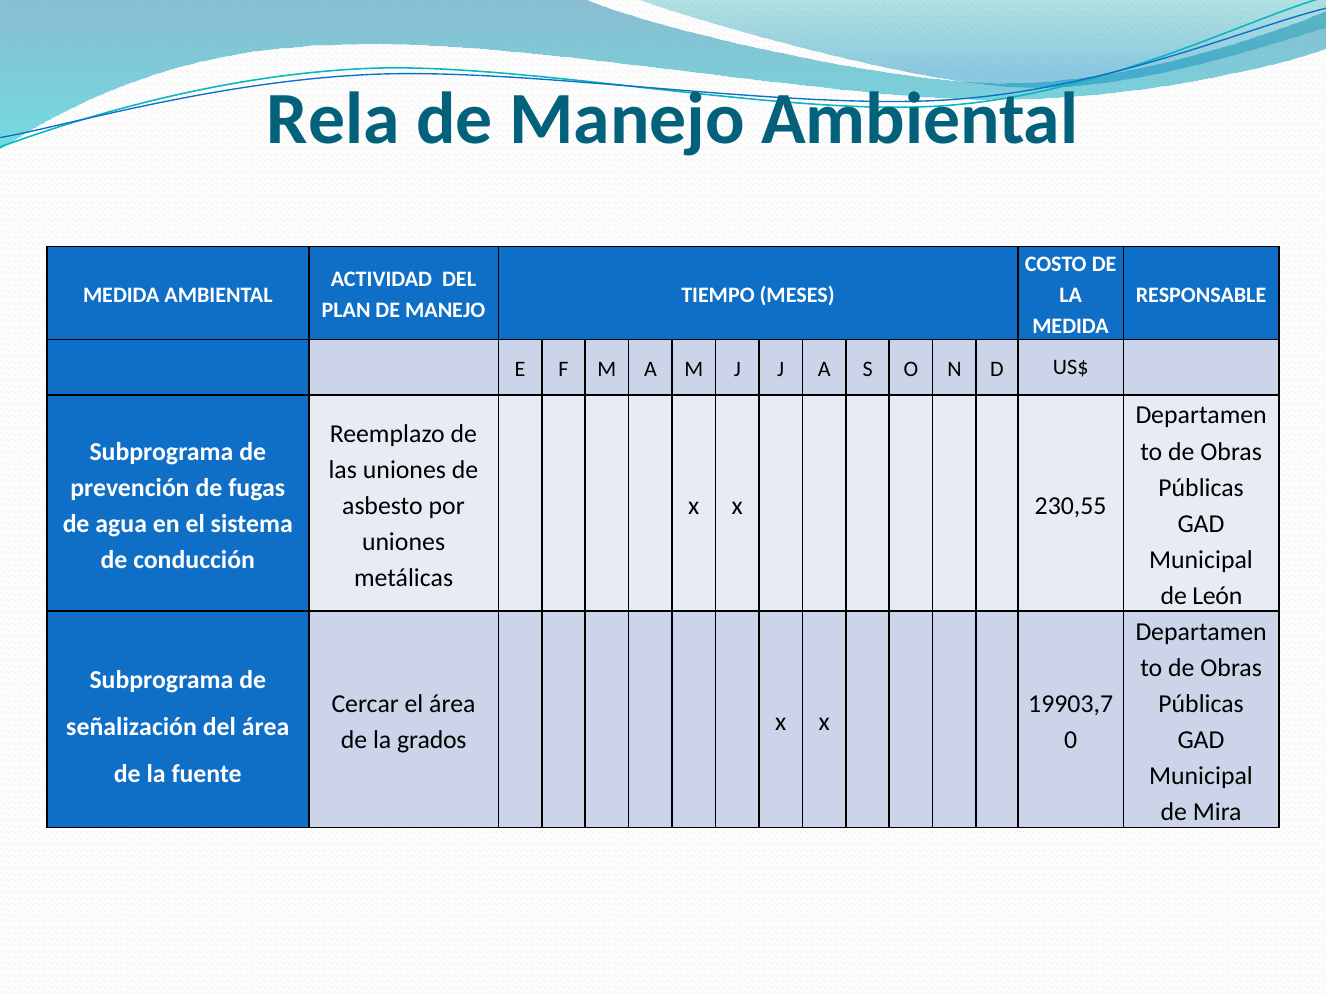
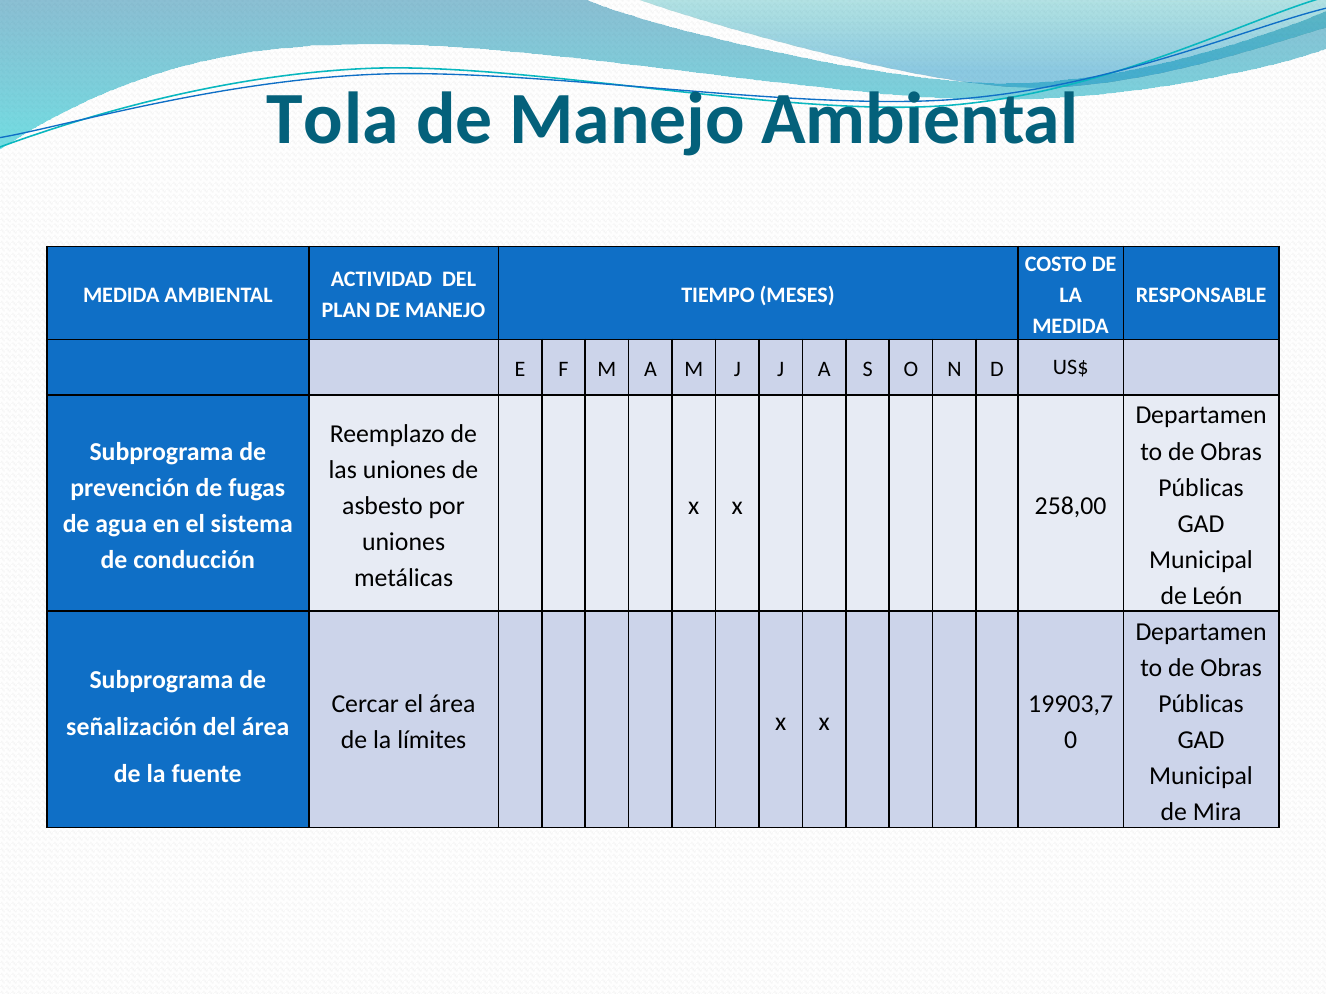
Rela: Rela -> Tola
230,55: 230,55 -> 258,00
grados: grados -> límites
